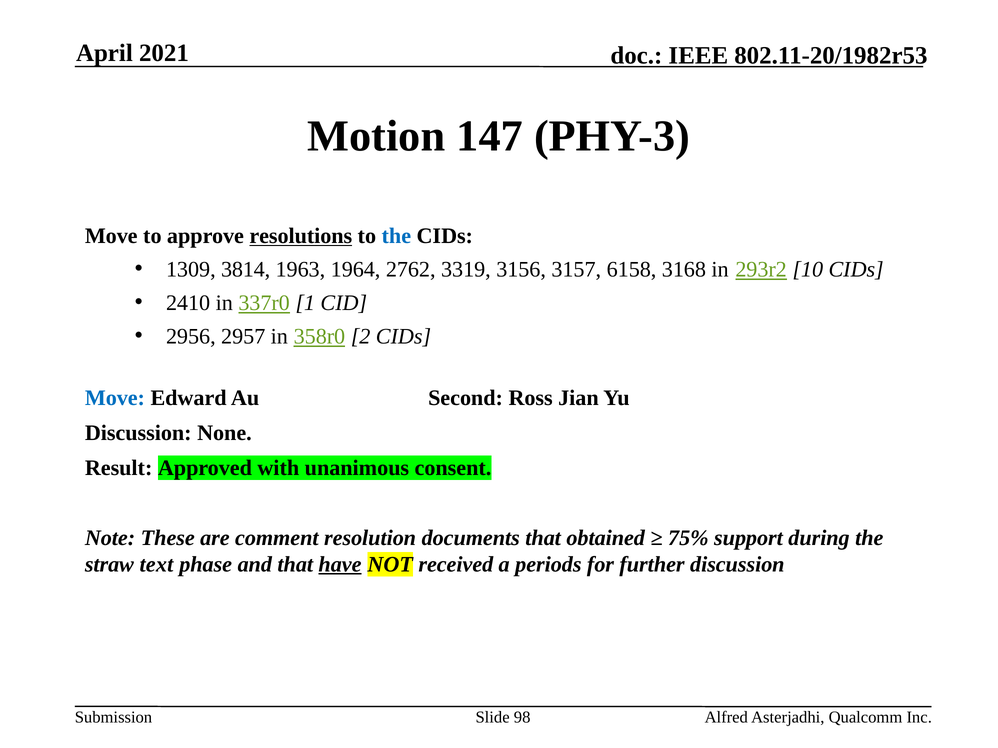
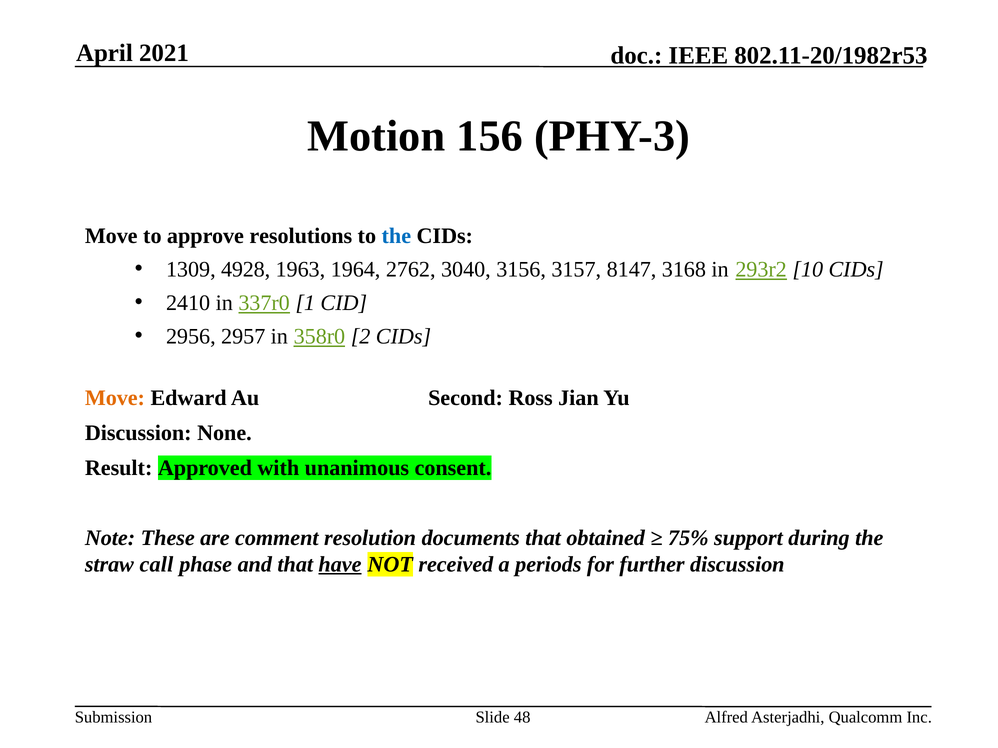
147: 147 -> 156
resolutions underline: present -> none
3814: 3814 -> 4928
3319: 3319 -> 3040
6158: 6158 -> 8147
Move at (115, 398) colour: blue -> orange
text: text -> call
98: 98 -> 48
